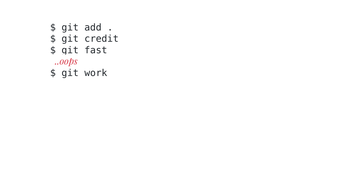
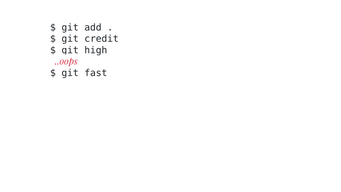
fast: fast -> high
work: work -> fast
